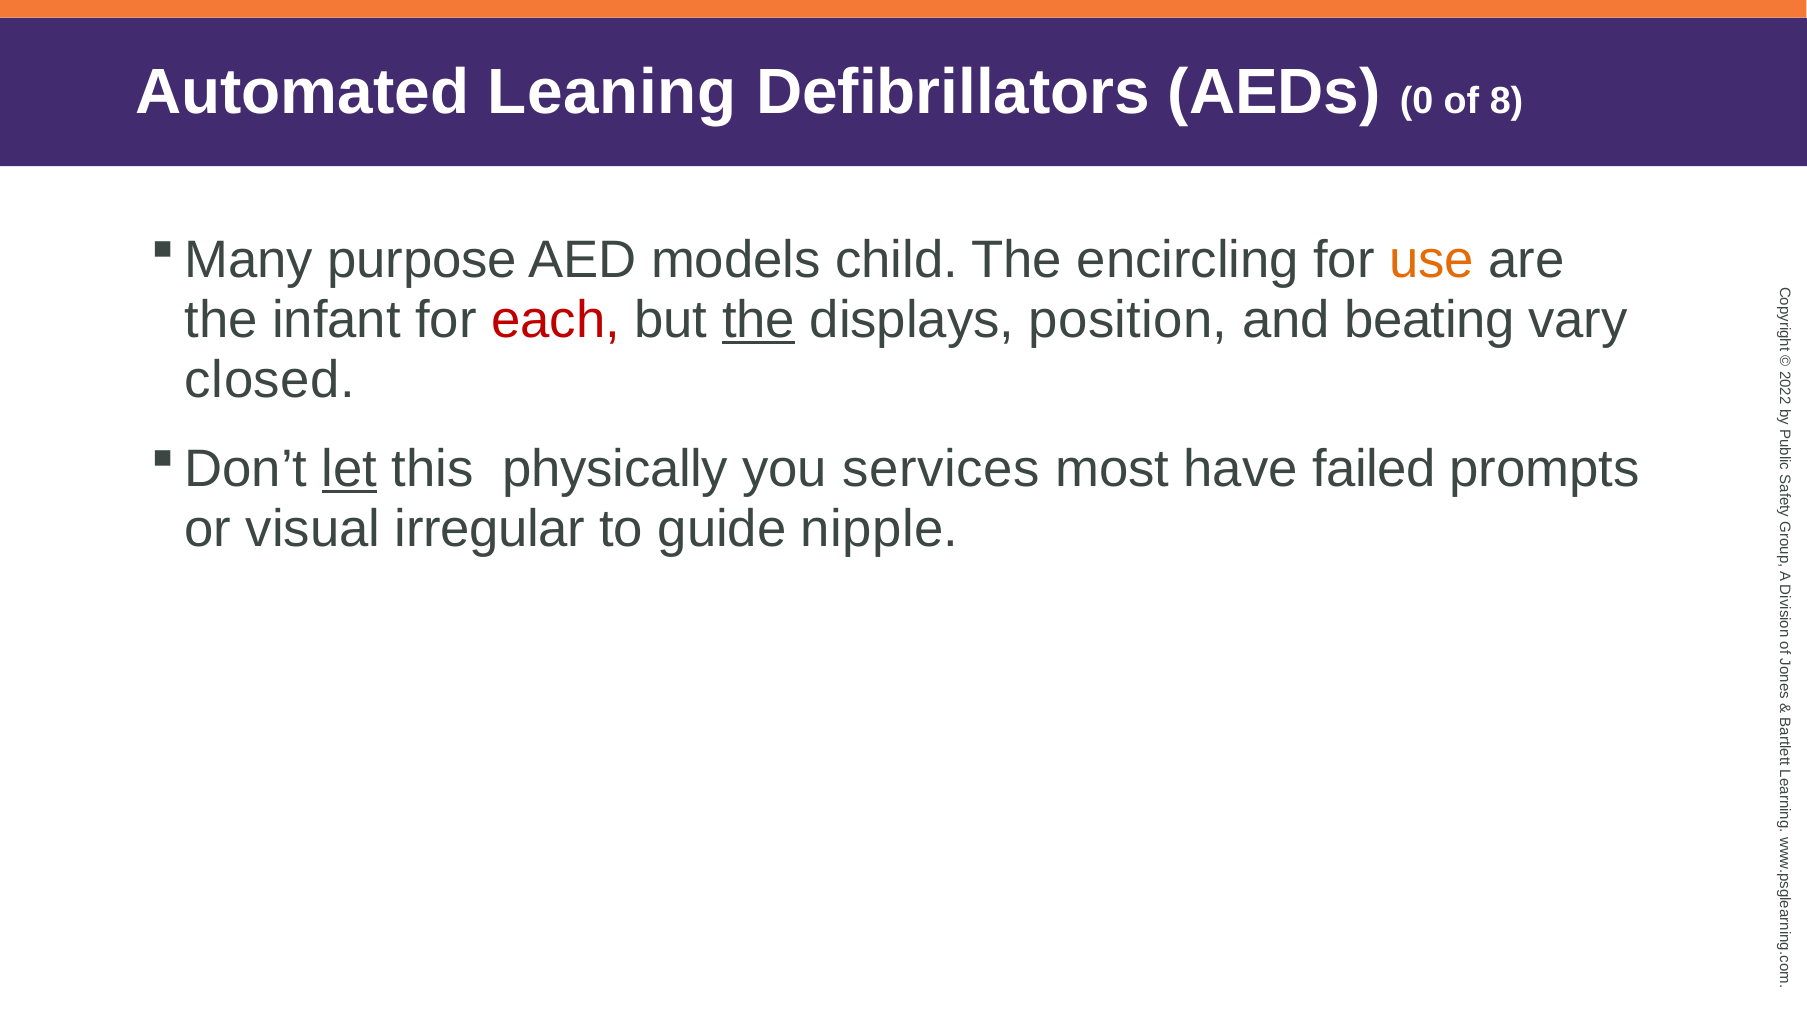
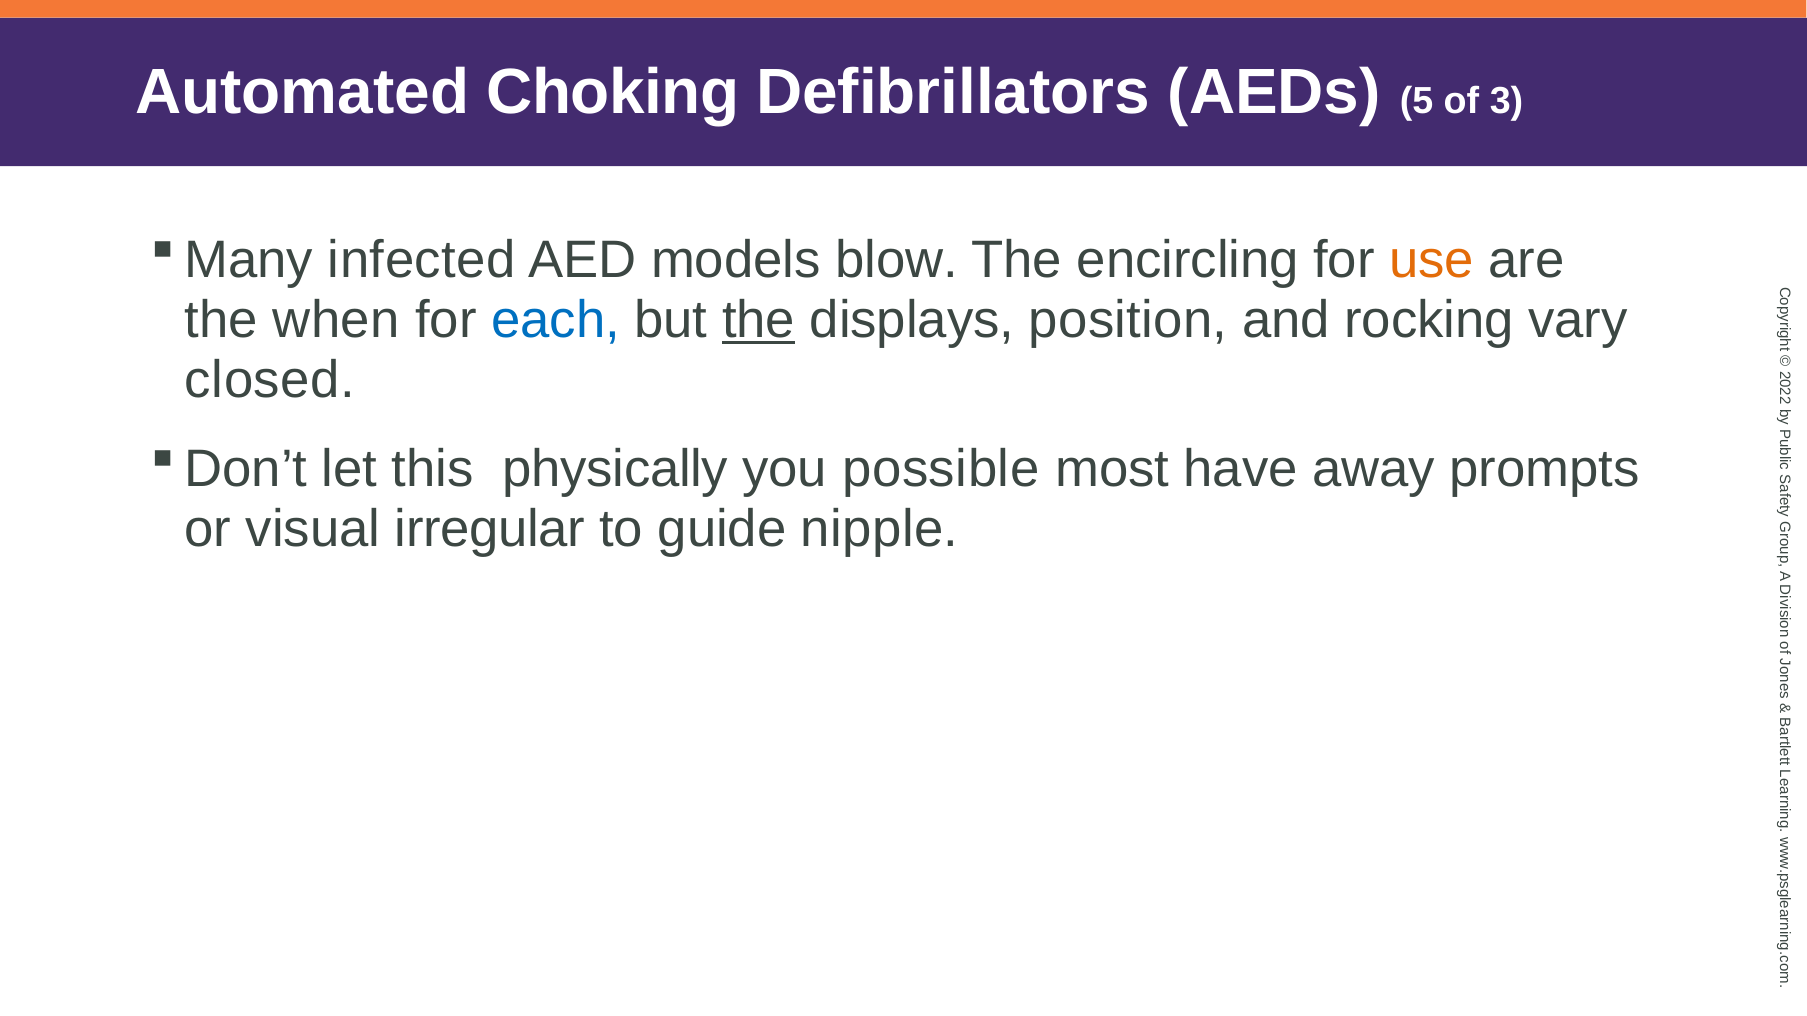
Leaning: Leaning -> Choking
AEDs 0: 0 -> 5
8: 8 -> 3
purpose: purpose -> infected
child: child -> blow
infant: infant -> when
each colour: red -> blue
beating: beating -> rocking
let underline: present -> none
services: services -> possible
failed: failed -> away
